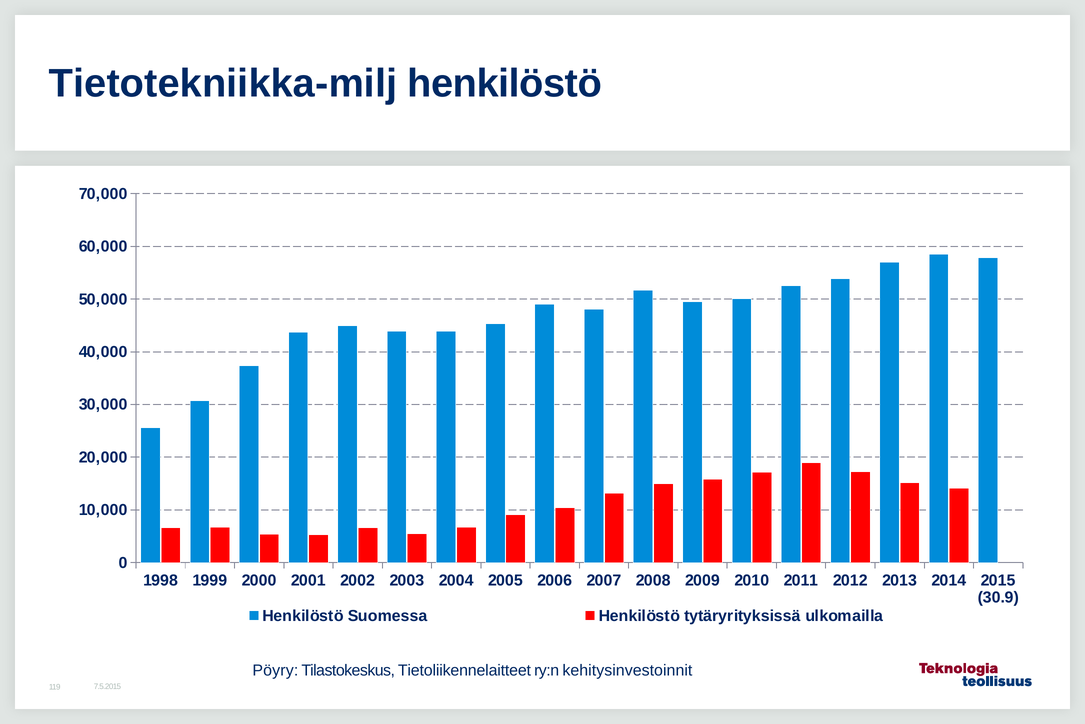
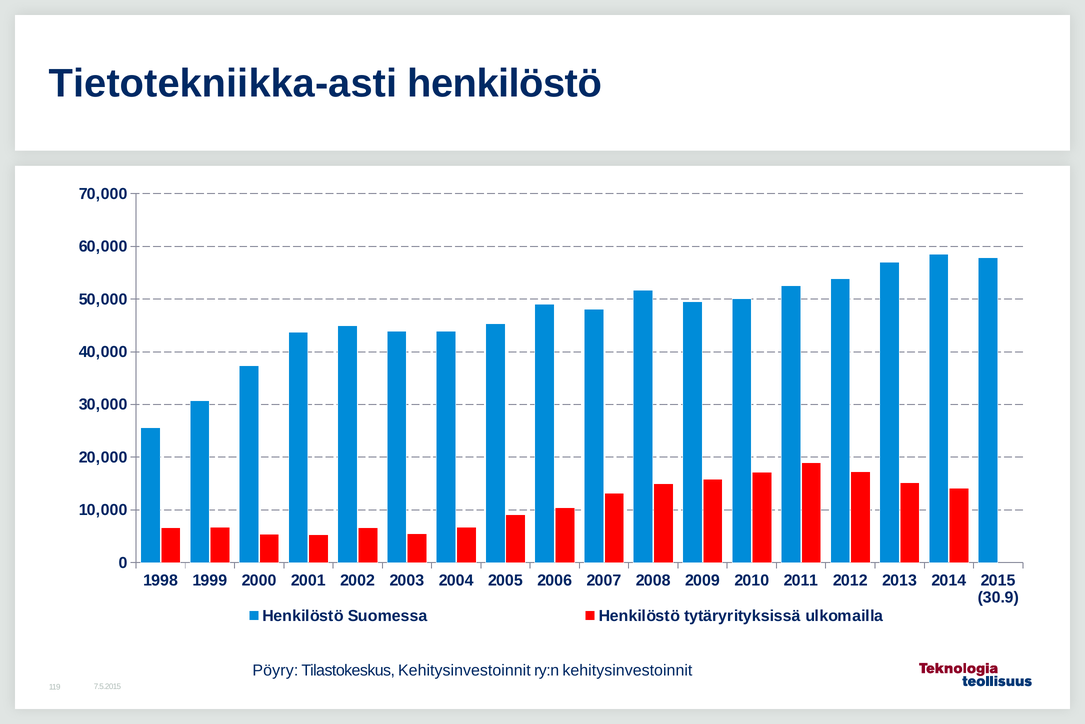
Tietotekniikka-milj: Tietotekniikka-milj -> Tietotekniikka-asti
Tilastokeskus Tietoliikennelaitteet: Tietoliikennelaitteet -> Kehitysinvestoinnit
